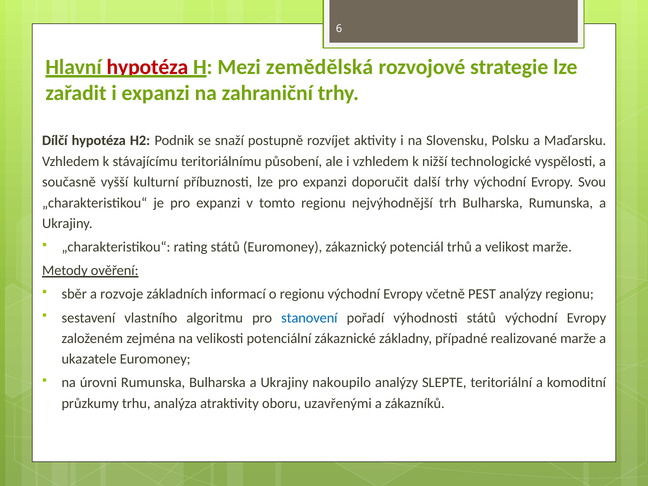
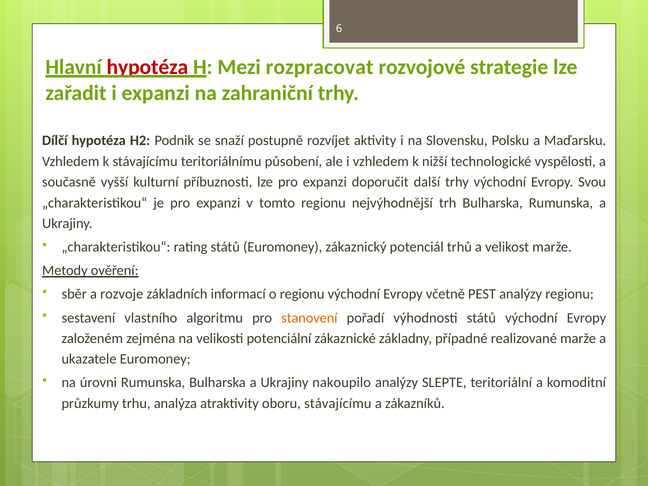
zemědělská: zemědělská -> rozpracovat
stanovení colour: blue -> orange
oboru uzavřenými: uzavřenými -> stávajícímu
